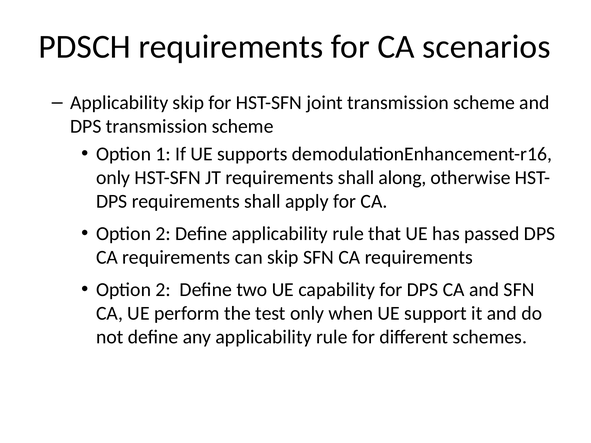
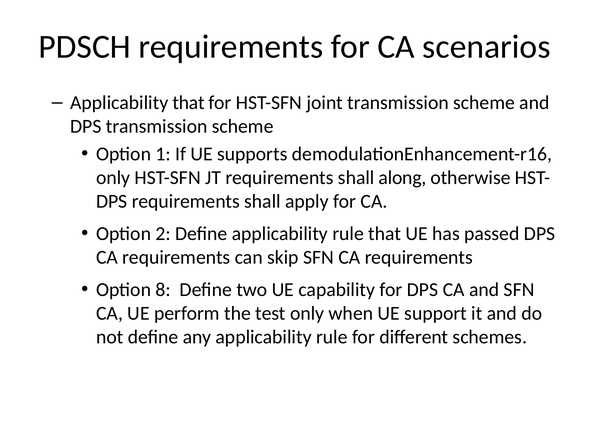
Applicability skip: skip -> that
2 at (163, 290): 2 -> 8
